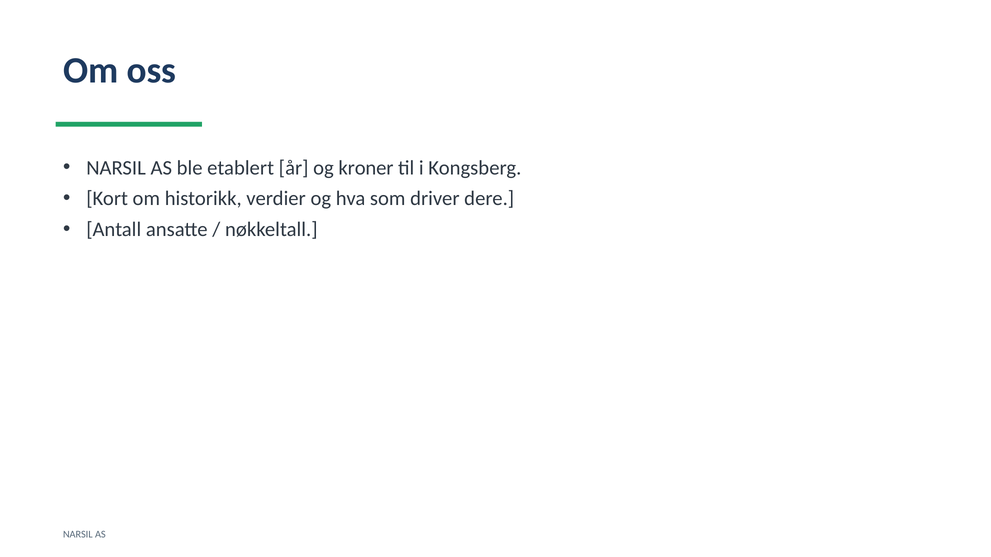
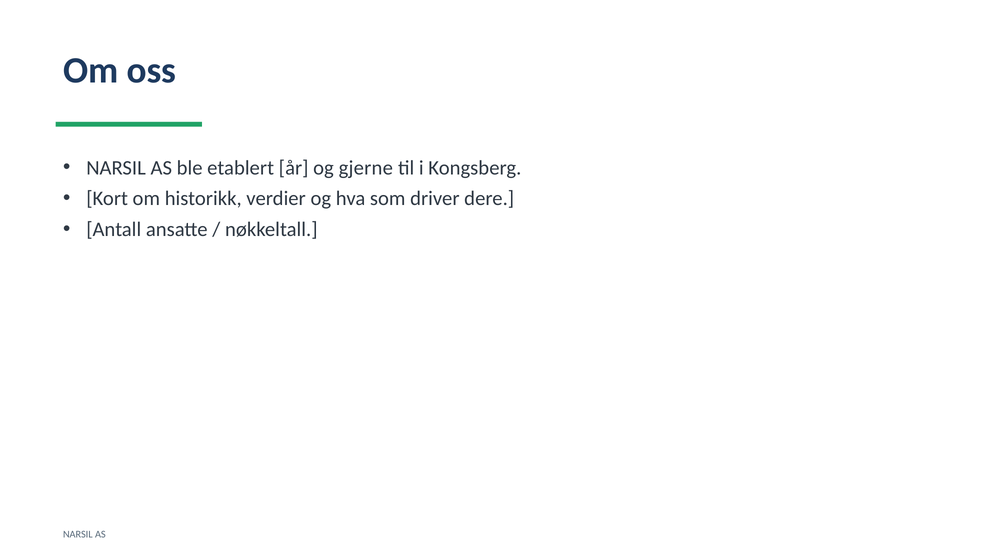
kroner: kroner -> gjerne
